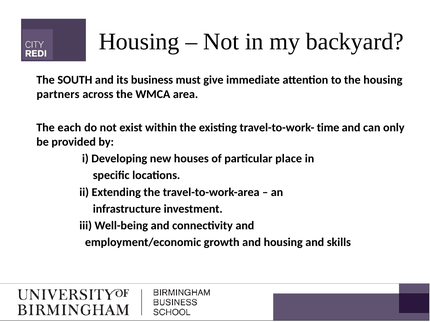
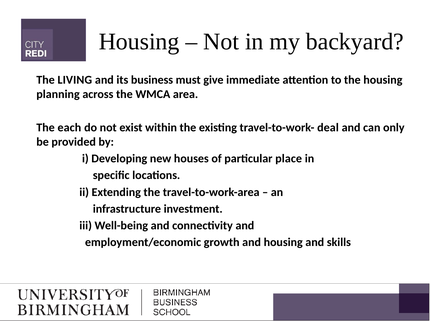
SOUTH: SOUTH -> LIVING
partners: partners -> planning
time: time -> deal
